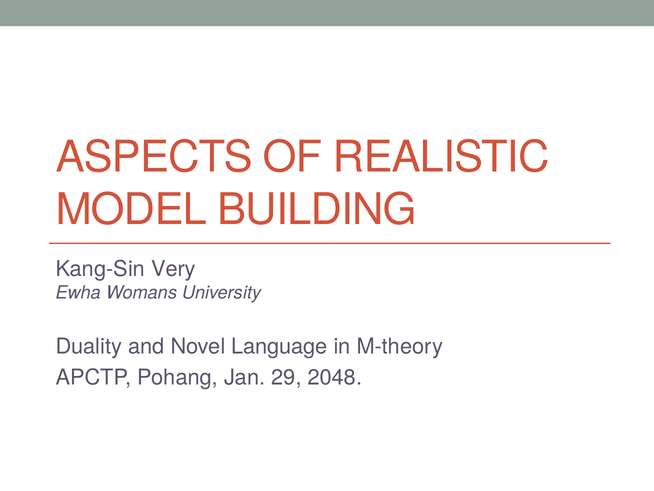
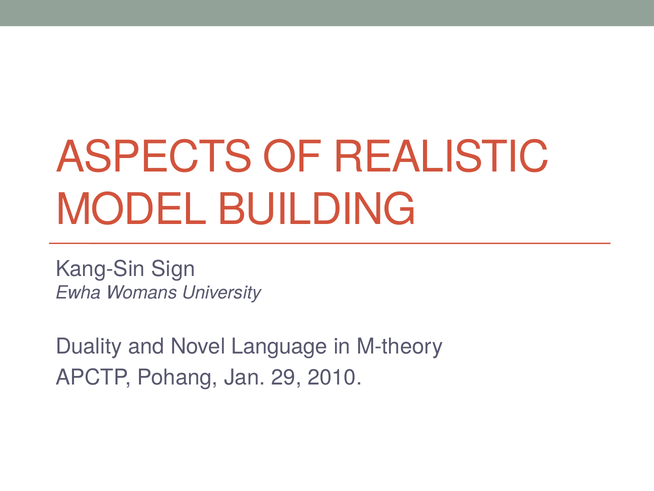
Very: Very -> Sign
2048: 2048 -> 2010
